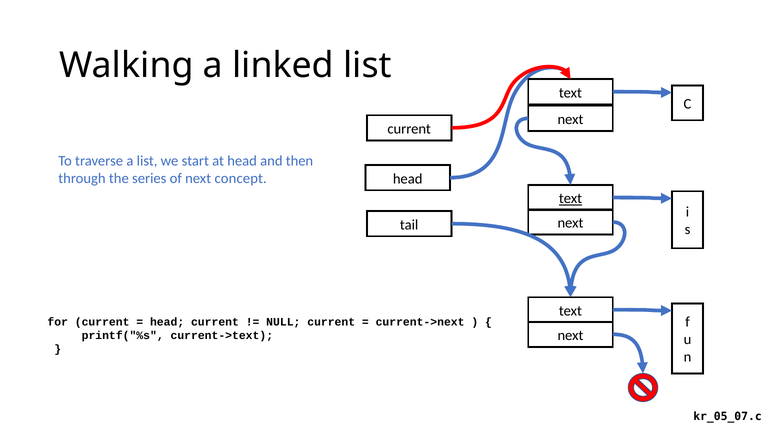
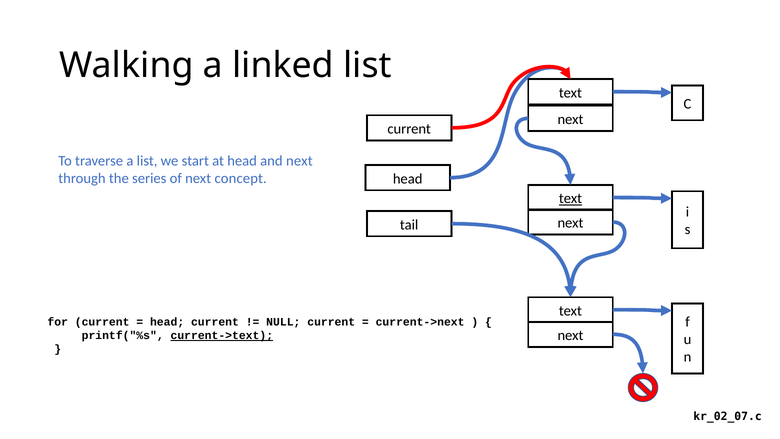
and then: then -> next
current->text underline: none -> present
kr_05_07.c: kr_05_07.c -> kr_02_07.c
